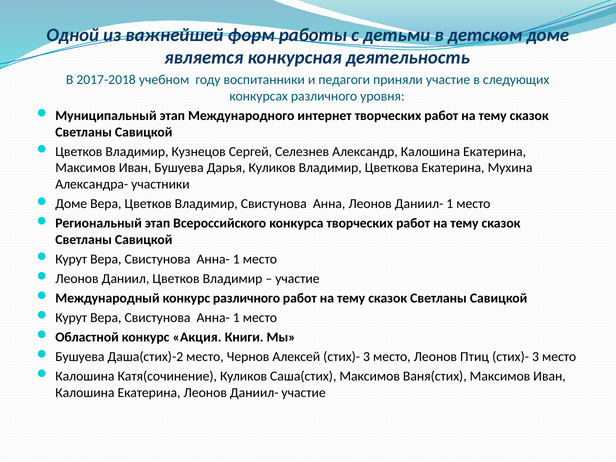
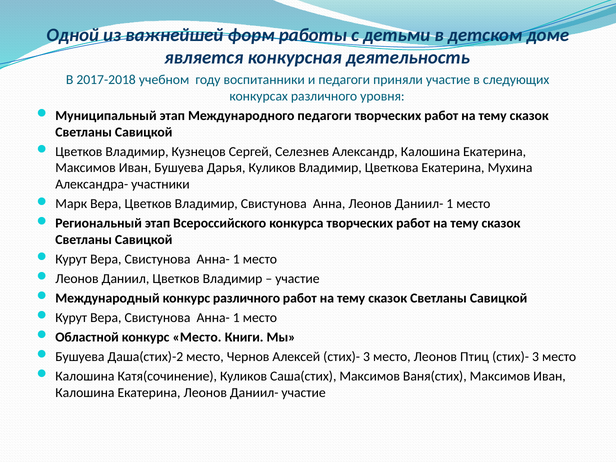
Международного интернет: интернет -> педагоги
Доме at (71, 204): Доме -> Марк
конкурс Акция: Акция -> Место
